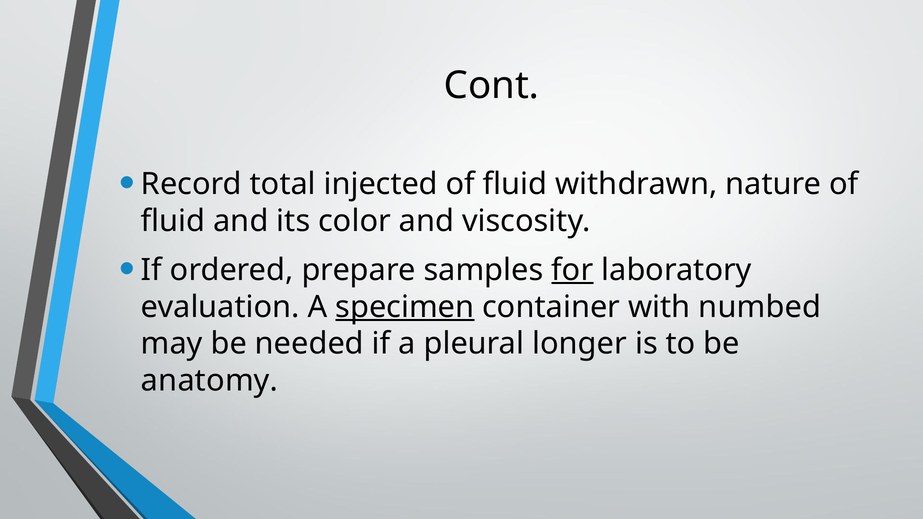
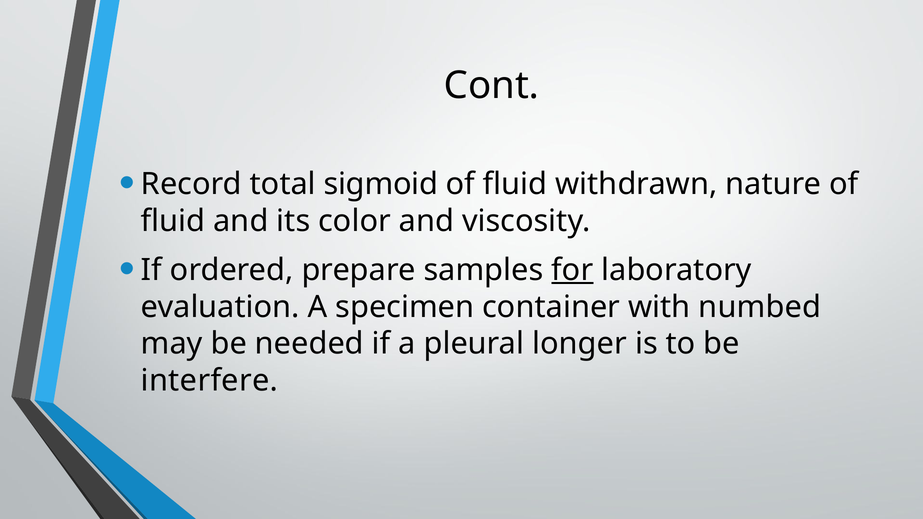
injected: injected -> sigmoid
specimen underline: present -> none
anatomy: anatomy -> interfere
